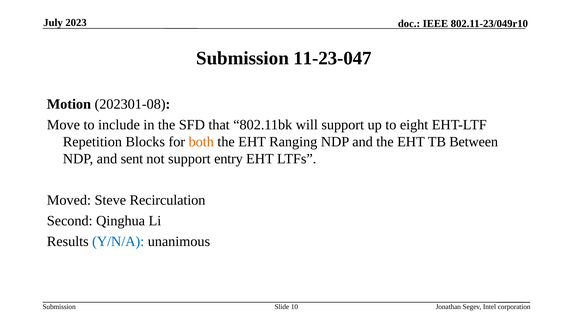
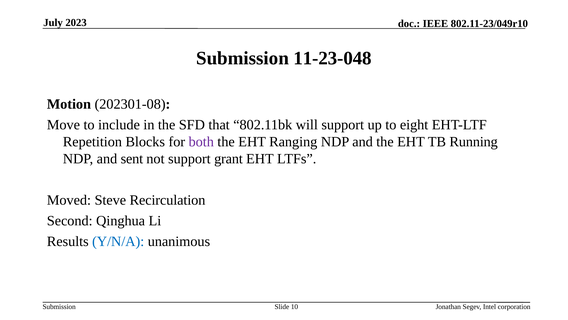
11-23-047: 11-23-047 -> 11-23-048
both colour: orange -> purple
Between: Between -> Running
entry: entry -> grant
